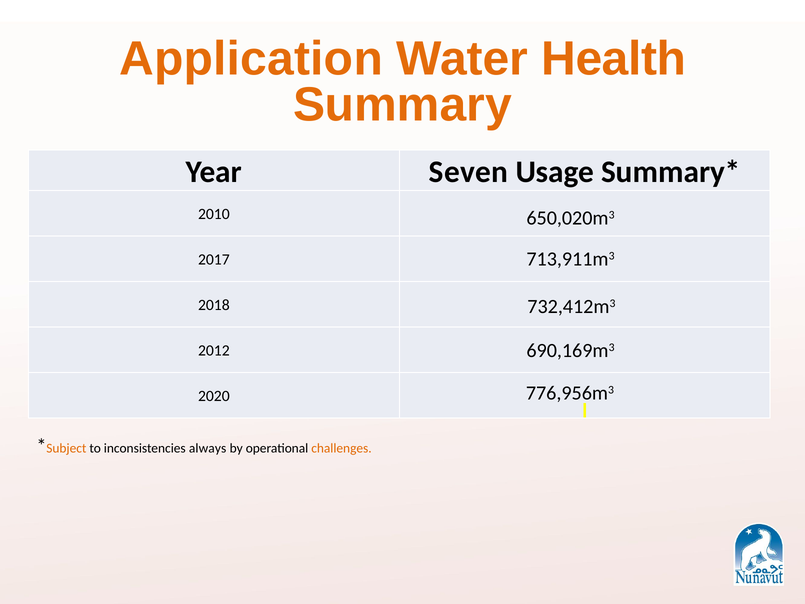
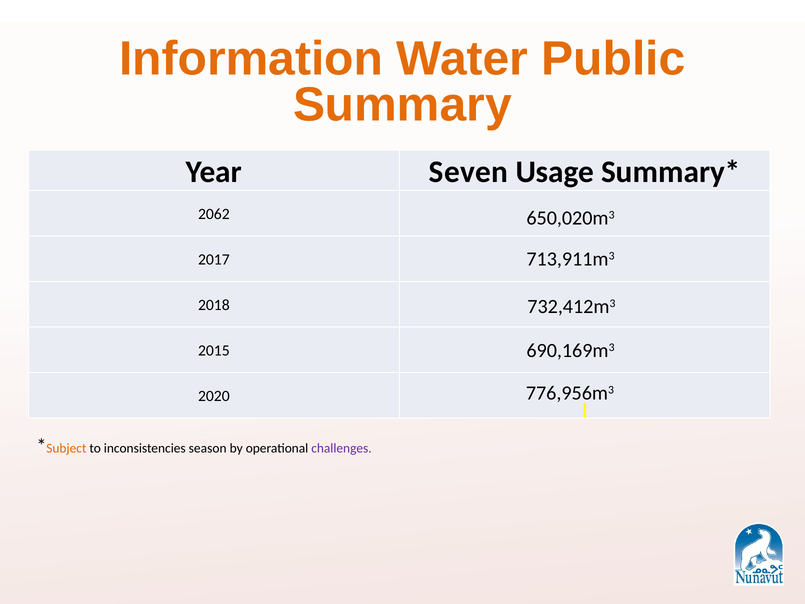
Application: Application -> Information
Health: Health -> Public
2010: 2010 -> 2062
2012: 2012 -> 2015
always: always -> season
challenges colour: orange -> purple
